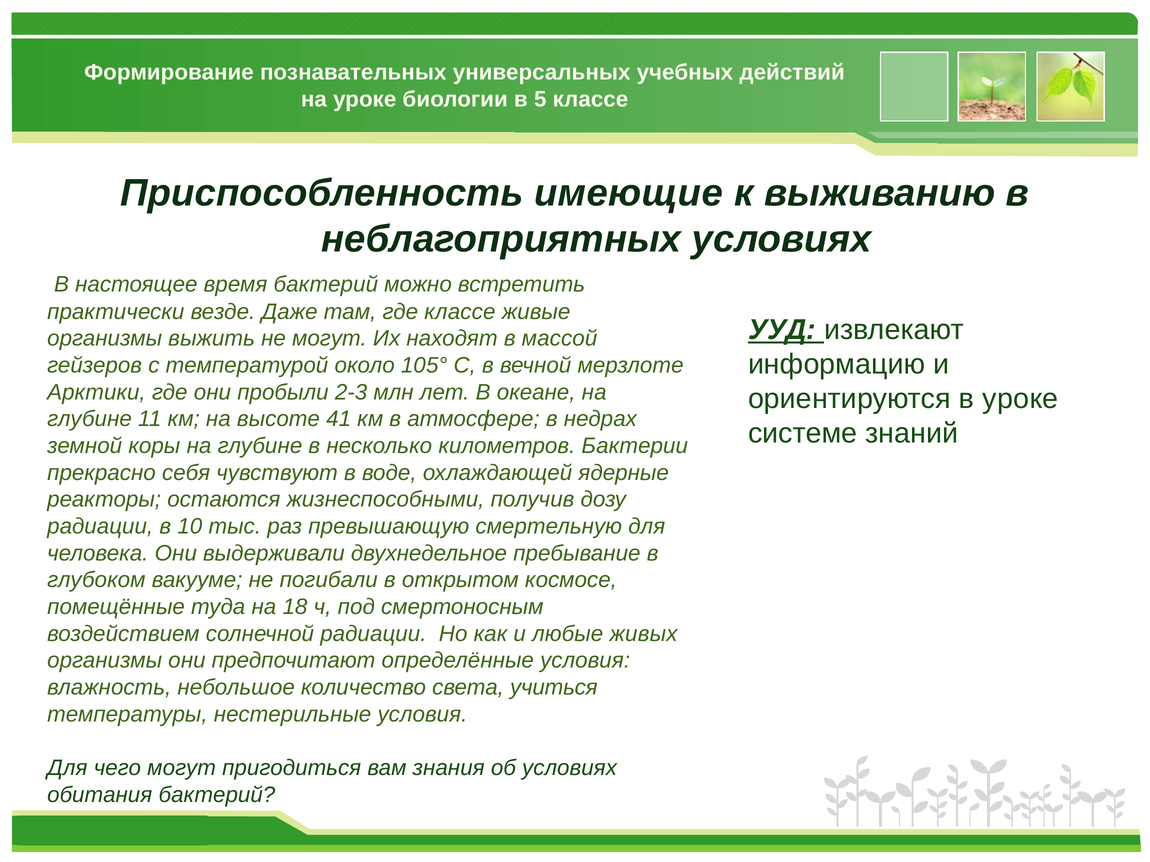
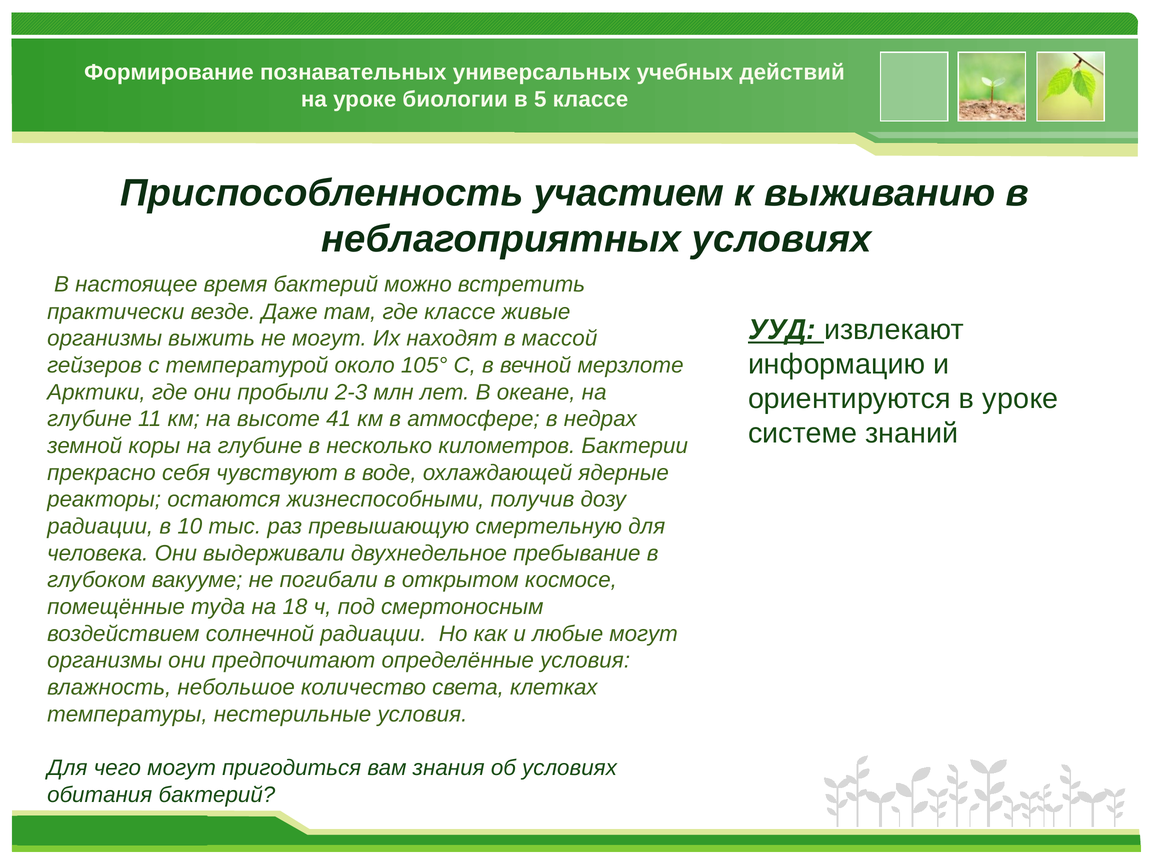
имеющие: имеющие -> участием
любые живых: живых -> могут
учиться: учиться -> клетках
